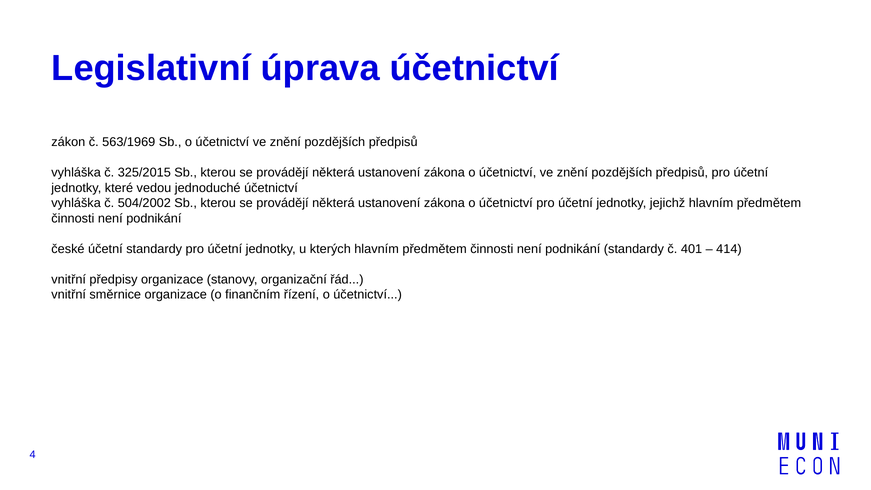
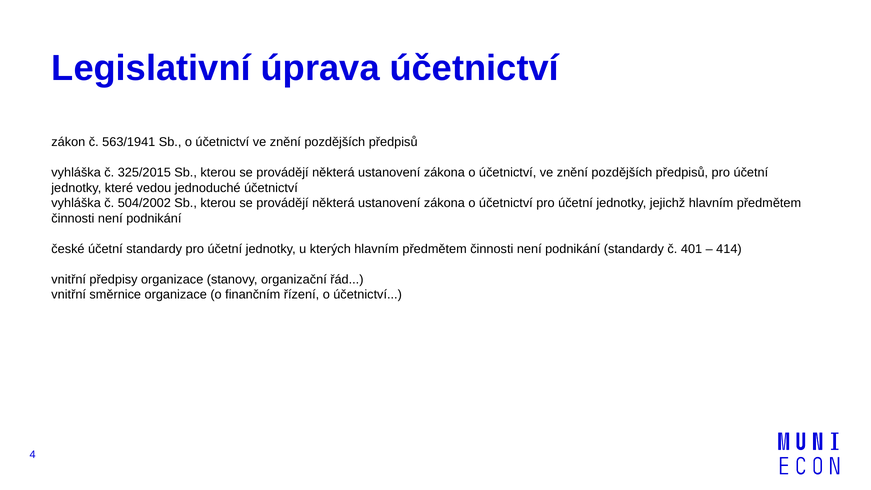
563/1969: 563/1969 -> 563/1941
